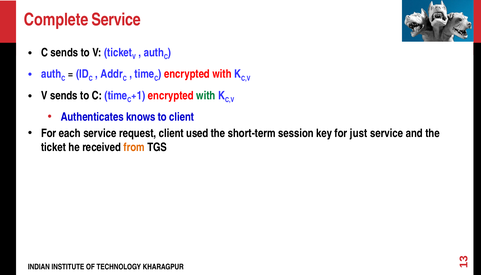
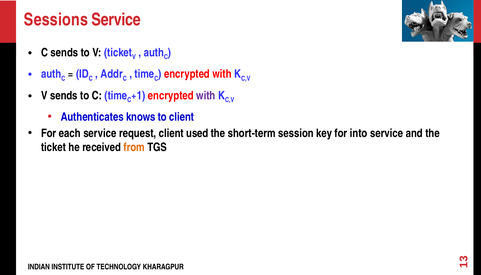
Complete: Complete -> Sessions
with at (206, 95) colour: green -> purple
just: just -> into
